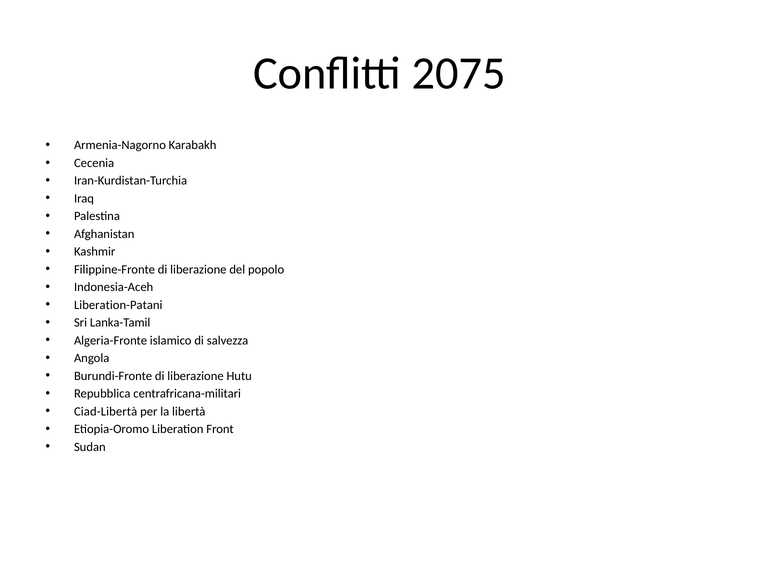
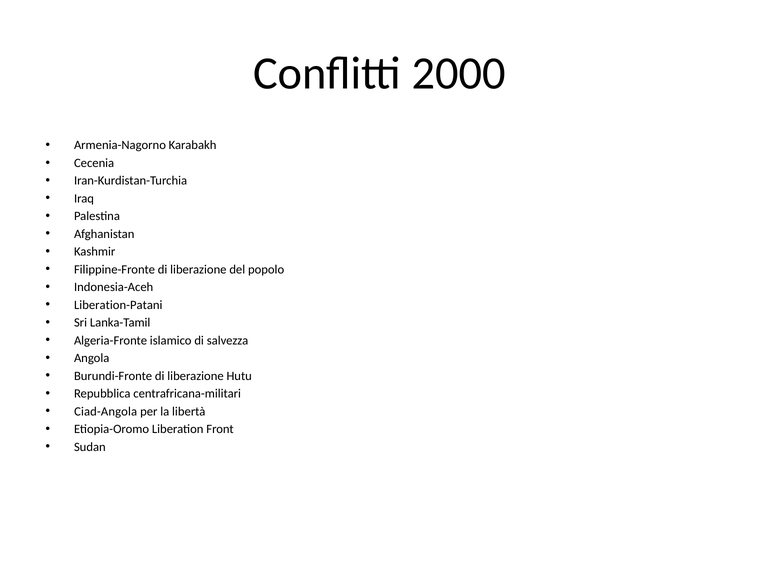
2075: 2075 -> 2000
Ciad-Libertà: Ciad-Libertà -> Ciad-Angola
